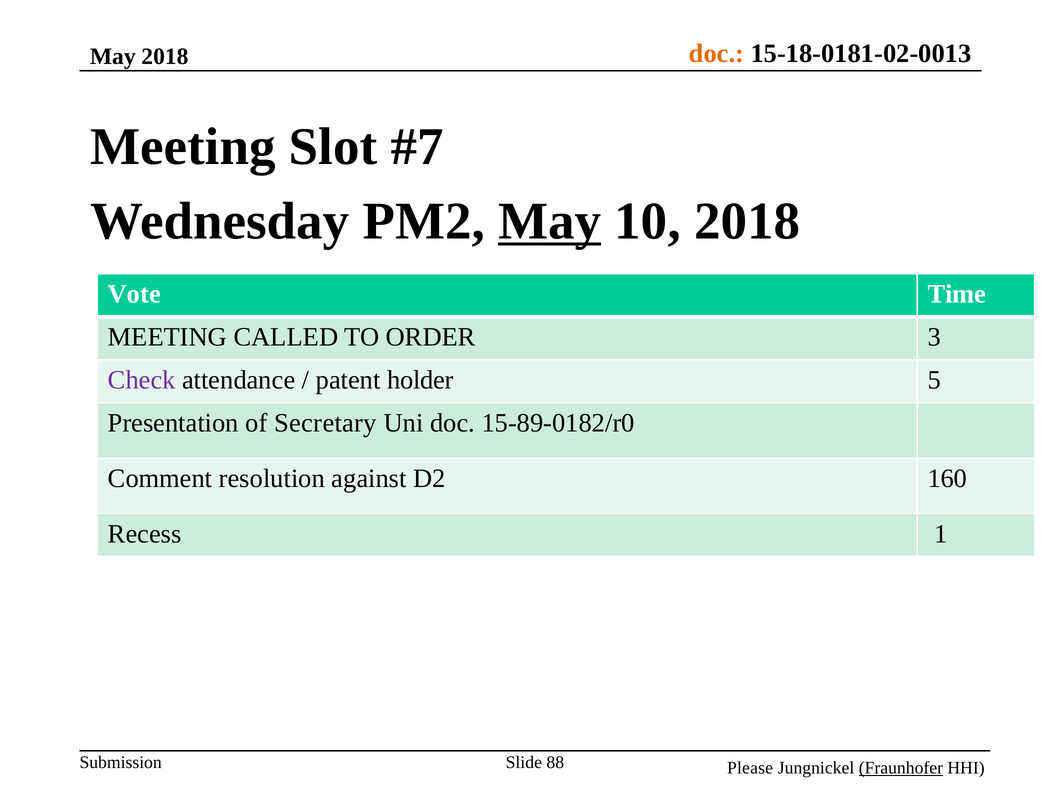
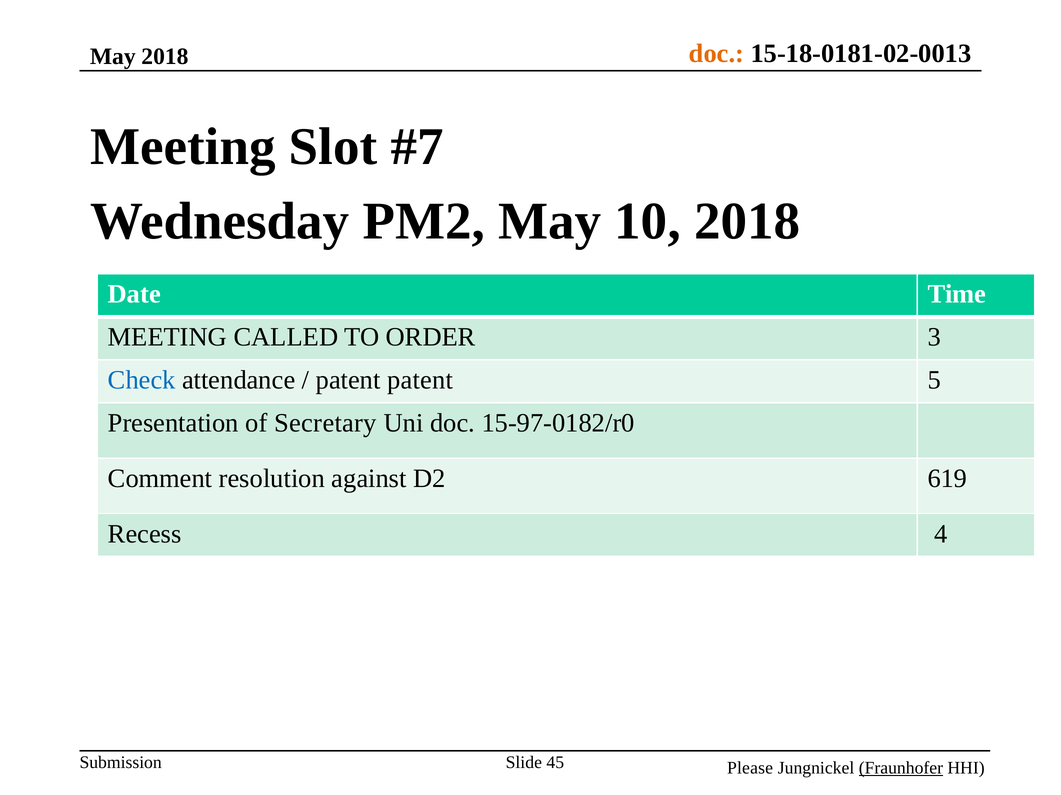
May at (550, 221) underline: present -> none
Vote: Vote -> Date
Check colour: purple -> blue
patent holder: holder -> patent
15-89-0182/r0: 15-89-0182/r0 -> 15-97-0182/r0
160: 160 -> 619
1: 1 -> 4
88: 88 -> 45
